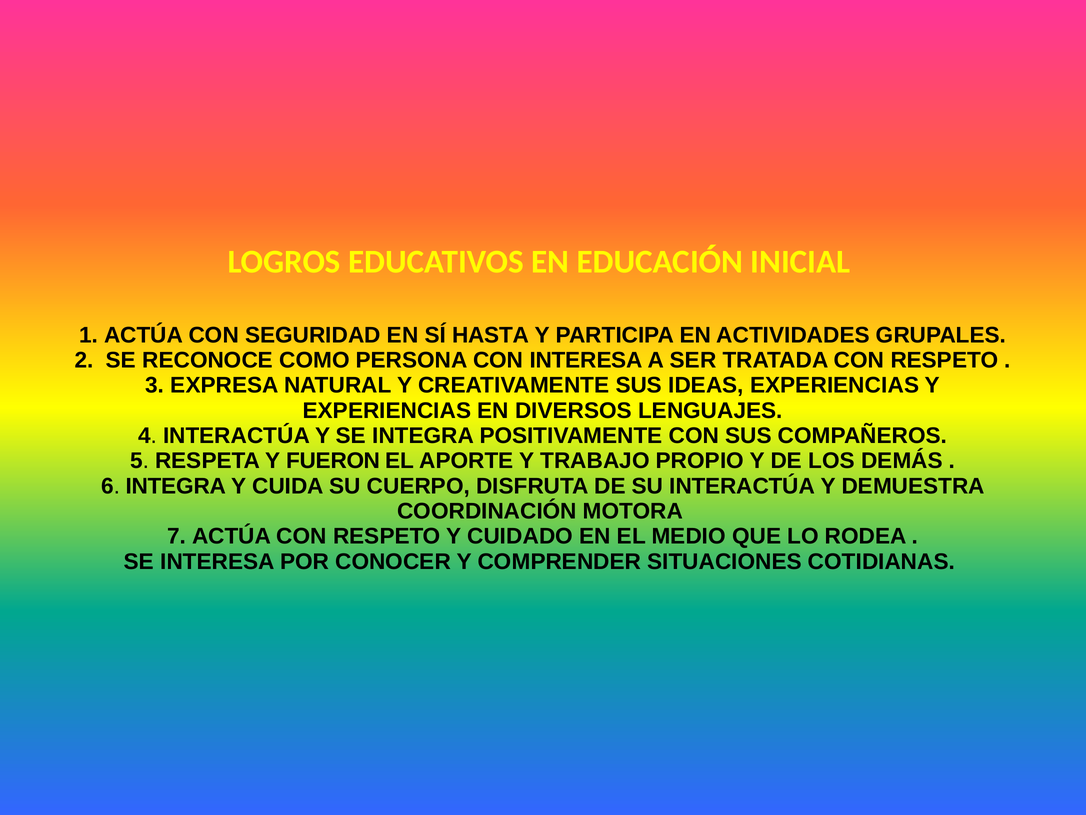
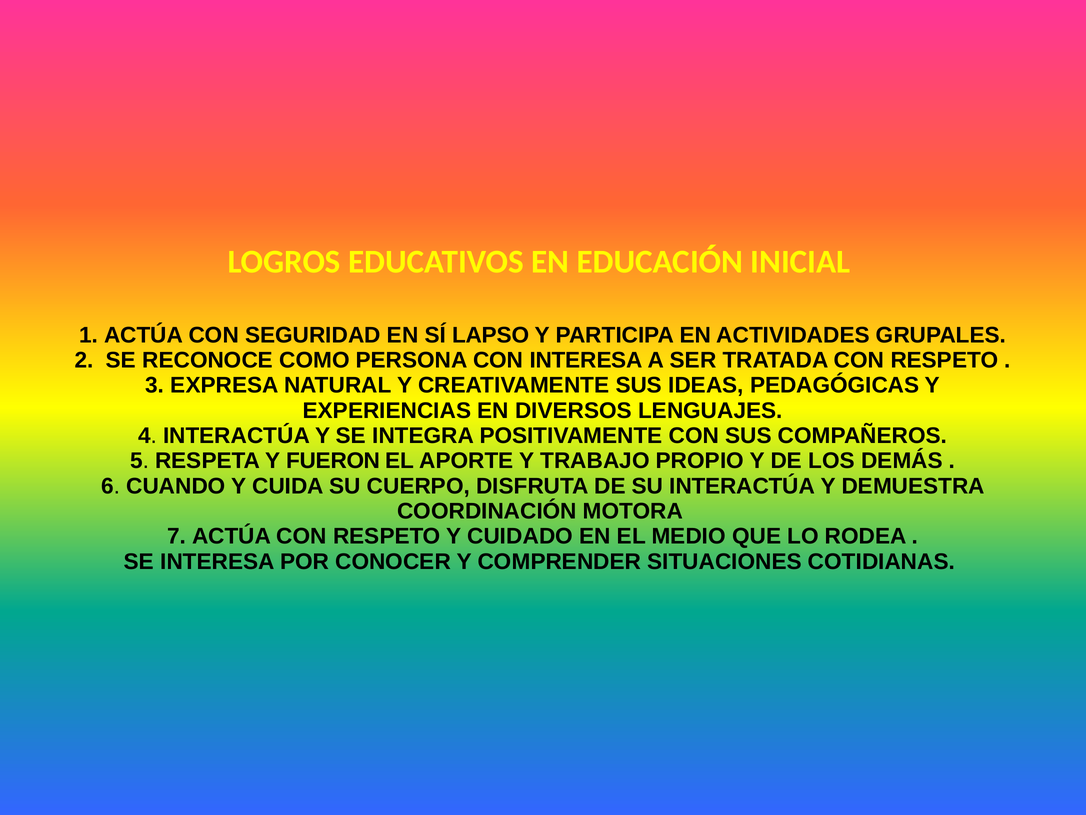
HASTA: HASTA -> LAPSO
IDEAS EXPERIENCIAS: EXPERIENCIAS -> PEDAGÓGICAS
6 INTEGRA: INTEGRA -> CUANDO
